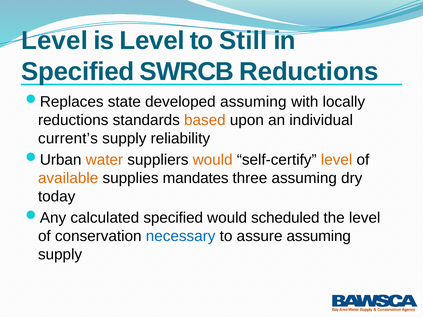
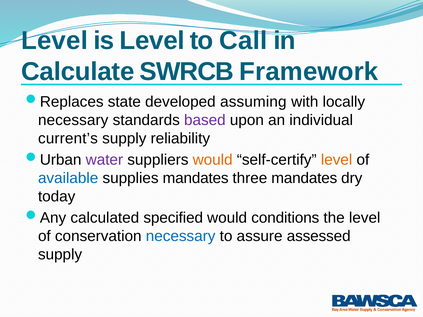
Still: Still -> Call
Specified at (78, 72): Specified -> Calculate
SWRCB Reductions: Reductions -> Framework
reductions at (73, 120): reductions -> necessary
based colour: orange -> purple
water colour: orange -> purple
available colour: orange -> blue
three assuming: assuming -> mandates
scheduled: scheduled -> conditions
assure assuming: assuming -> assessed
